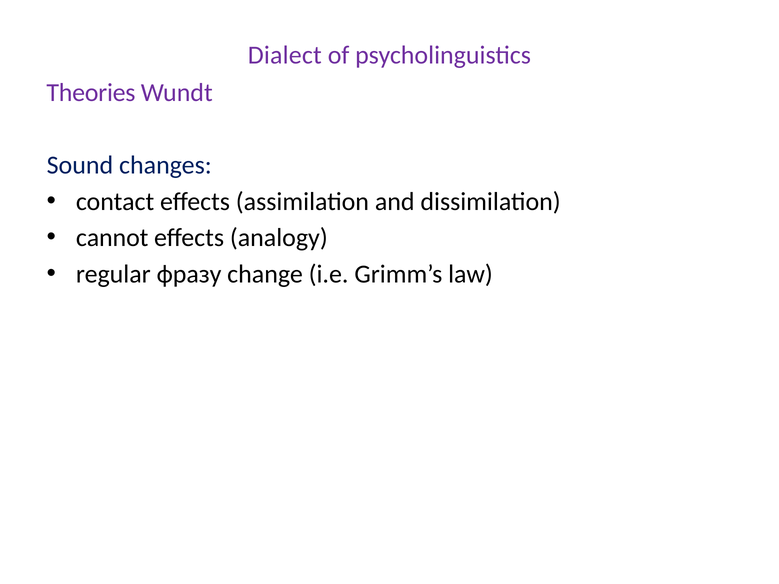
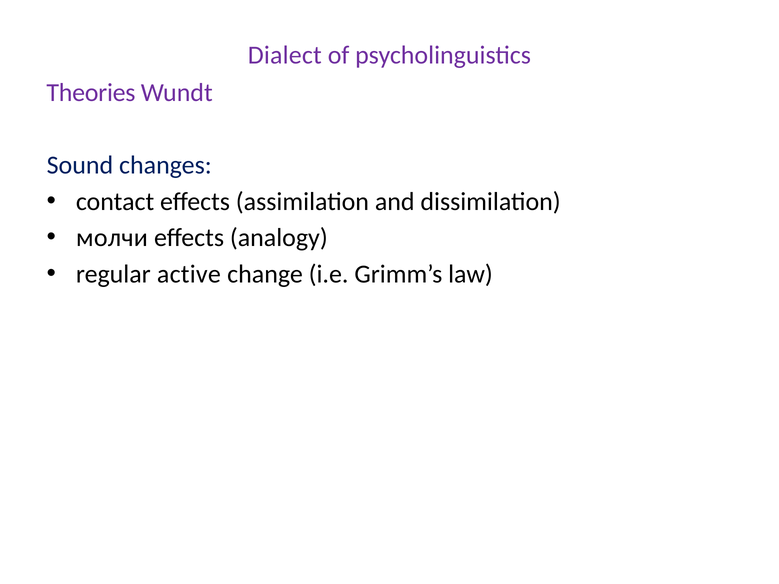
cannot: cannot -> молчи
фразу: фразу -> active
